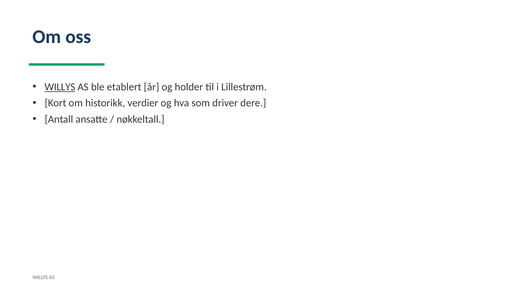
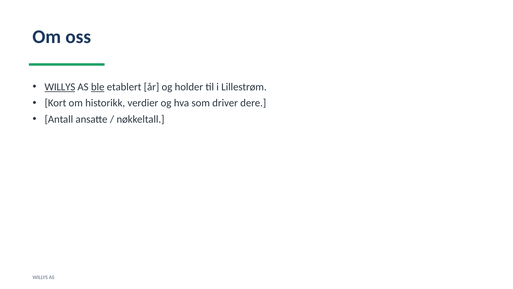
ble underline: none -> present
